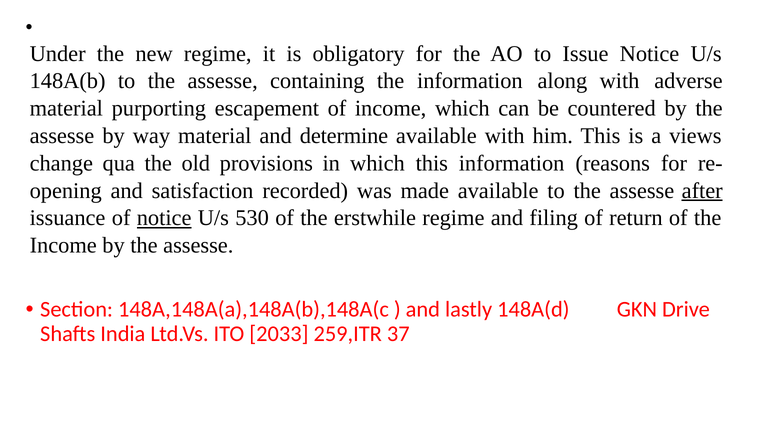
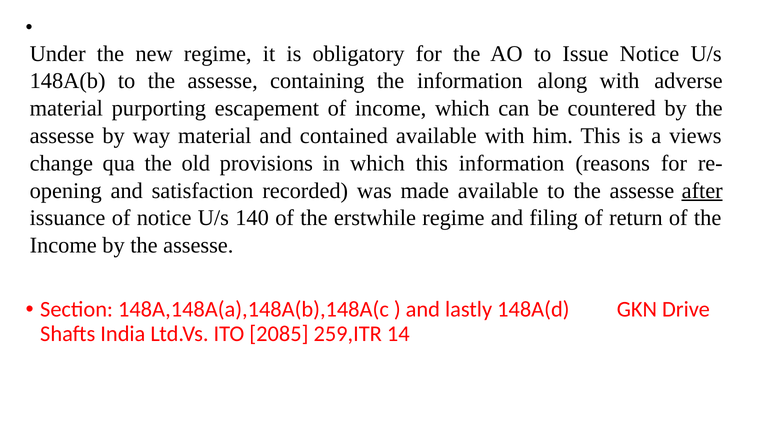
determine: determine -> contained
notice at (164, 218) underline: present -> none
530: 530 -> 140
2033: 2033 -> 2085
37: 37 -> 14
